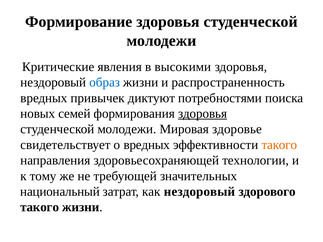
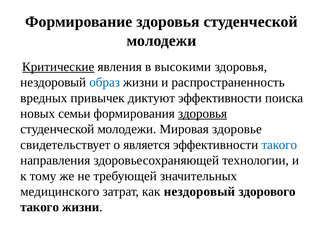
Критические underline: none -> present
диктуют потребностями: потребностями -> эффективности
семей: семей -> семьи
о вредных: вредных -> является
такого at (279, 145) colour: orange -> blue
национальный: национальный -> медицинского
